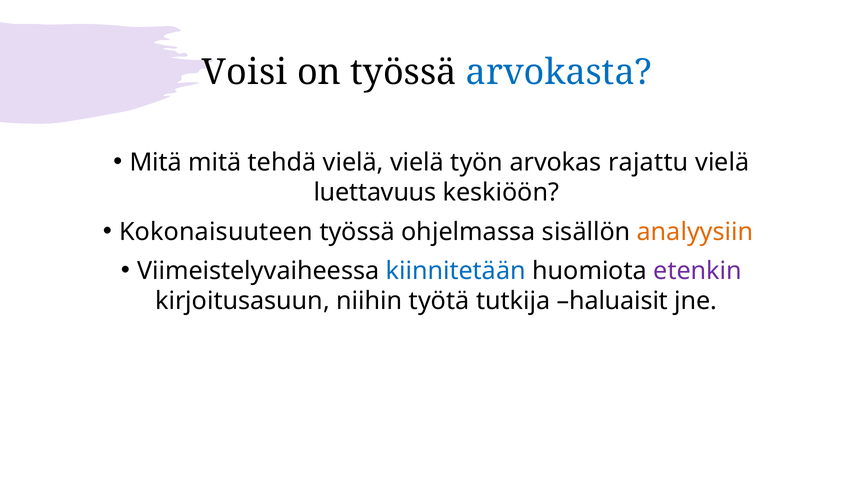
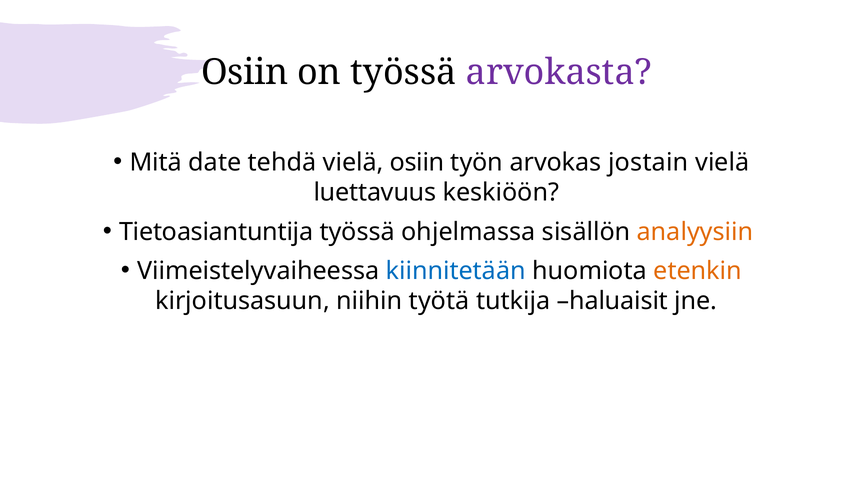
Voisi at (244, 73): Voisi -> Osiin
arvokasta colour: blue -> purple
Mitä mitä: mitä -> date
vielä vielä: vielä -> osiin
rajattu: rajattu -> jostain
Kokonaisuuteen: Kokonaisuuteen -> Tietoasiantuntija
etenkin colour: purple -> orange
